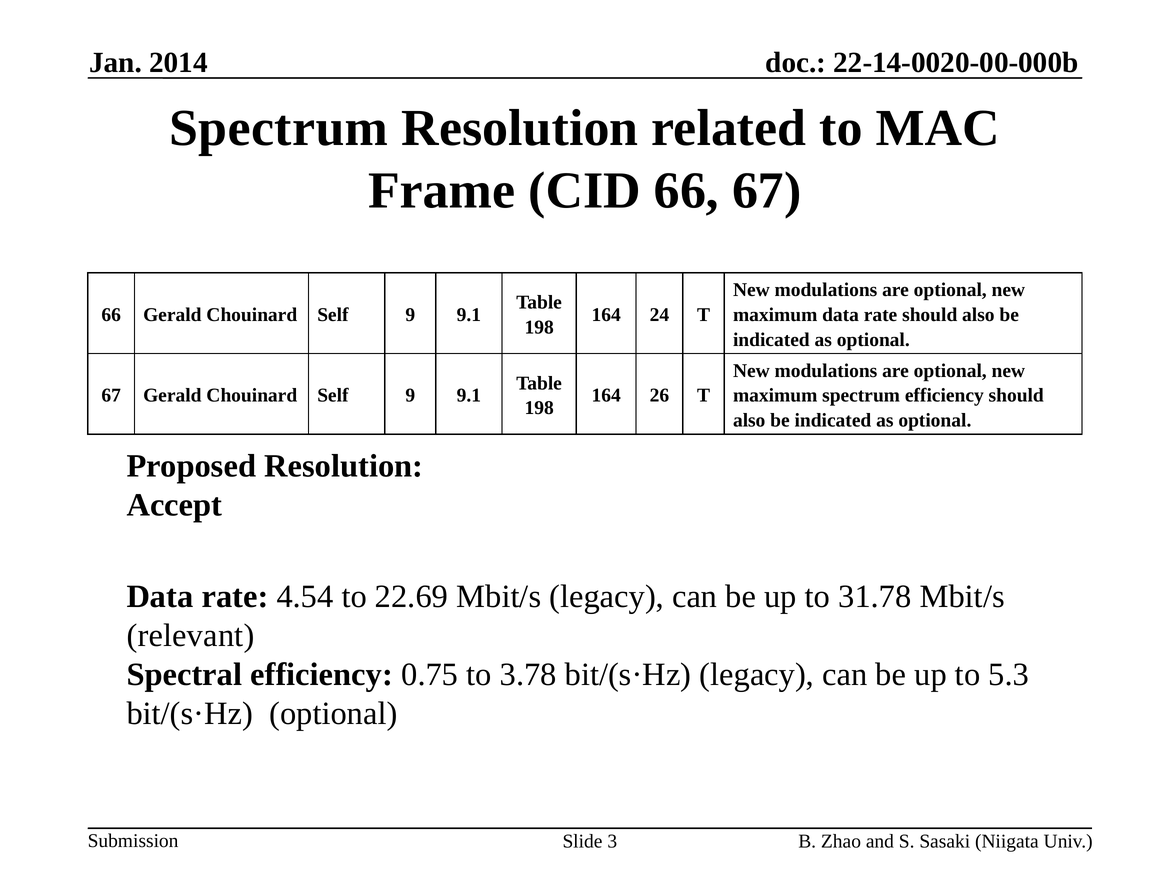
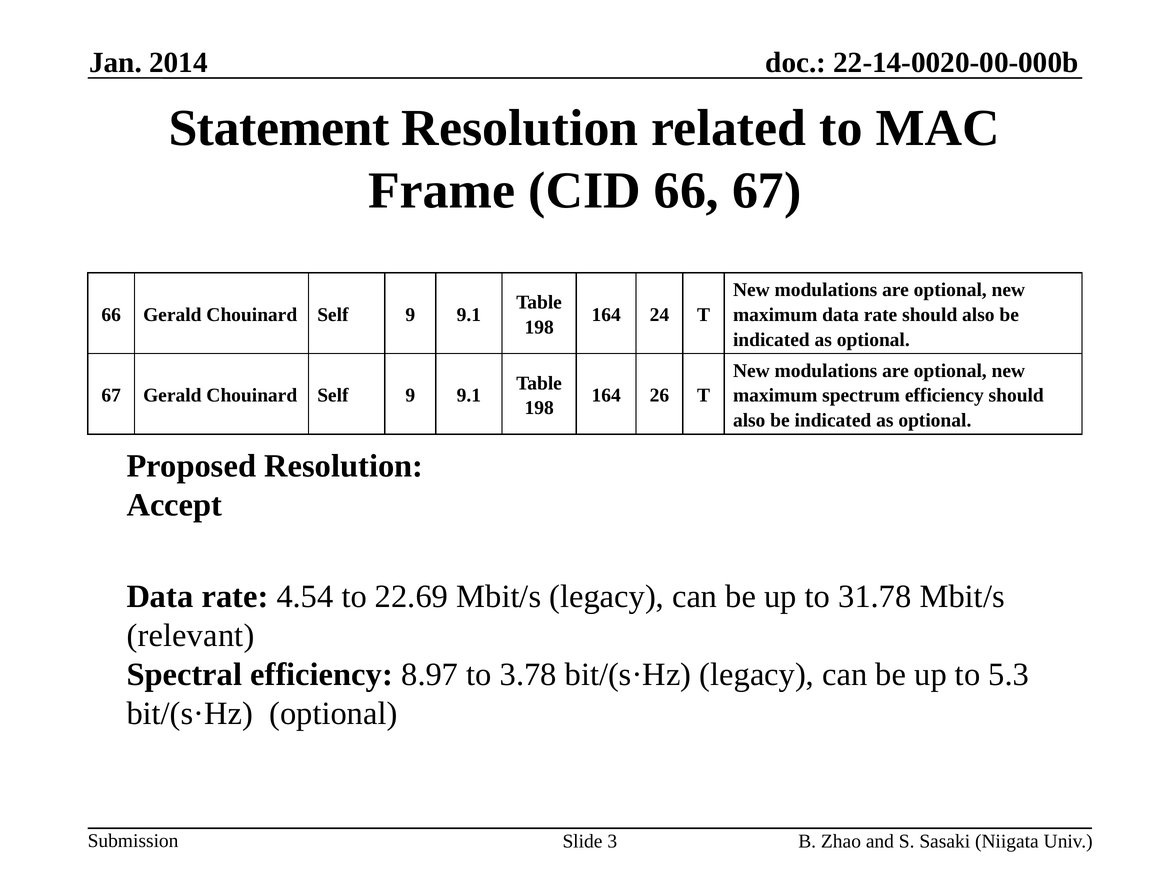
Spectrum at (279, 128): Spectrum -> Statement
0.75: 0.75 -> 8.97
